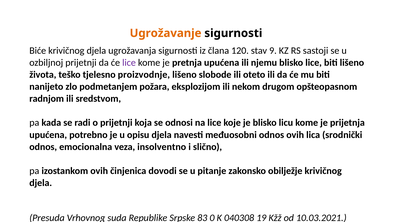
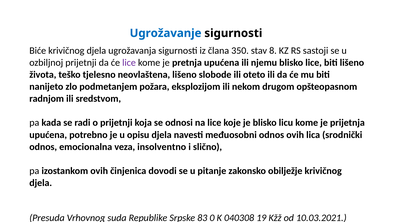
Ugrožavanje colour: orange -> blue
120: 120 -> 350
9: 9 -> 8
proizvodnje: proizvodnje -> neovlaštena
